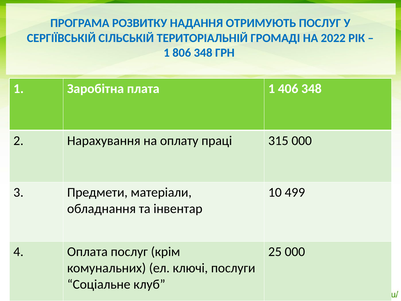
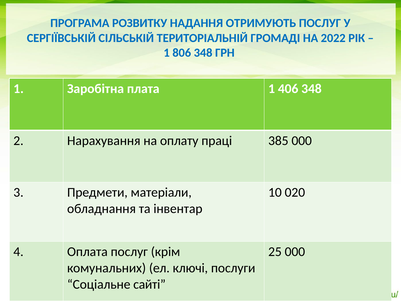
315: 315 -> 385
499: 499 -> 020
клуб: клуб -> сайті
